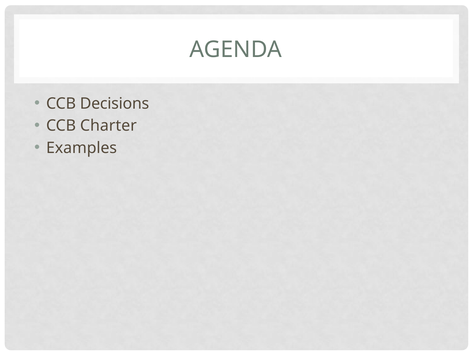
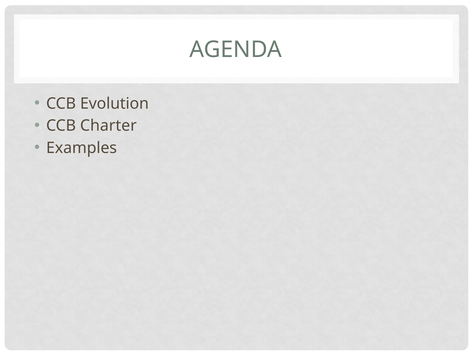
Decisions: Decisions -> Evolution
